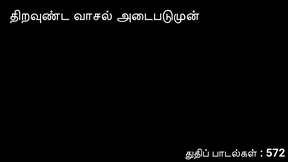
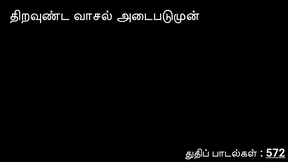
572 underline: none -> present
